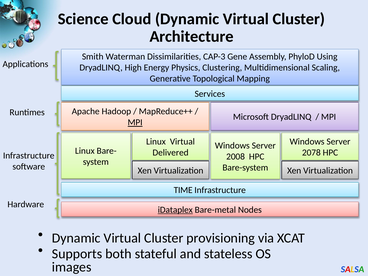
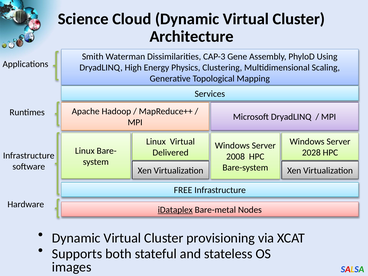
MPI at (135, 122) underline: present -> none
2078: 2078 -> 2028
TIME: TIME -> FREE
